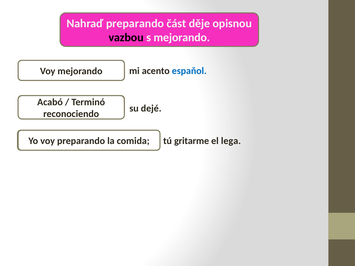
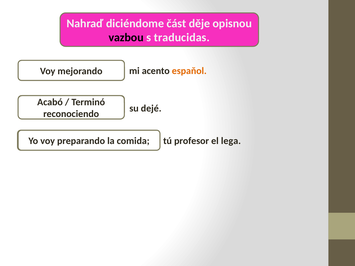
Nahraď preparando: preparando -> diciéndome
s mejorando: mejorando -> traducidas
espaňol colour: blue -> orange
gritarme: gritarme -> profesor
